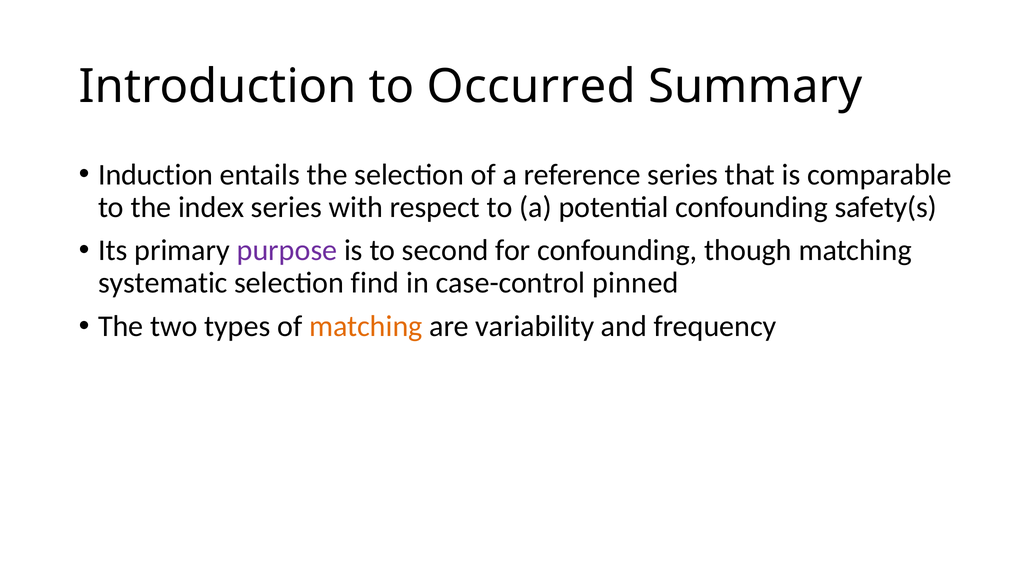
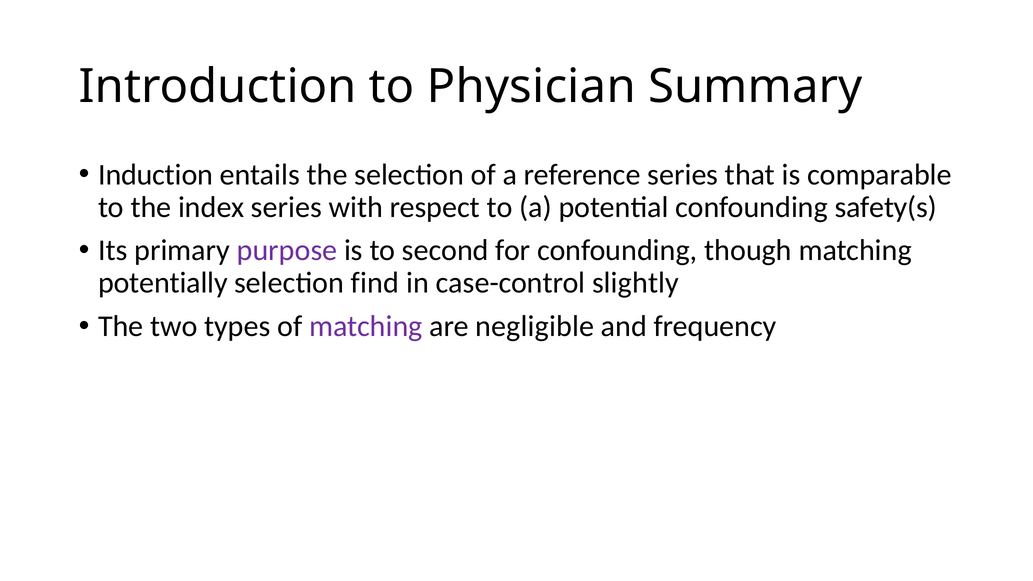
Occurred: Occurred -> Physician
systematic: systematic -> potentially
pinned: pinned -> slightly
matching at (366, 326) colour: orange -> purple
variability: variability -> negligible
